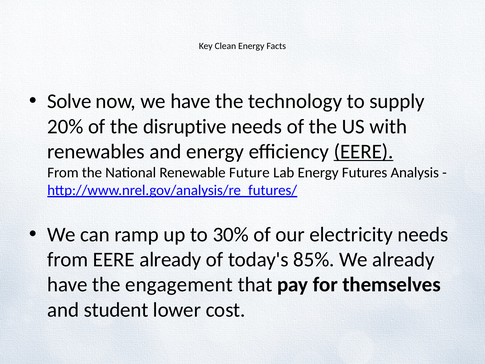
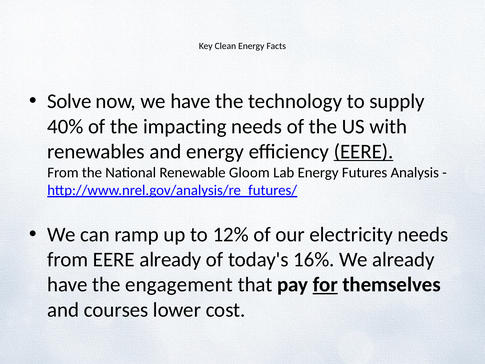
20%: 20% -> 40%
disruptive: disruptive -> impacting
Future: Future -> Gloom
30%: 30% -> 12%
85%: 85% -> 16%
for underline: none -> present
student: student -> courses
